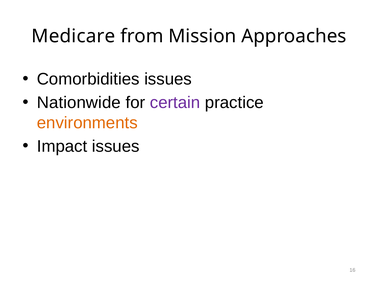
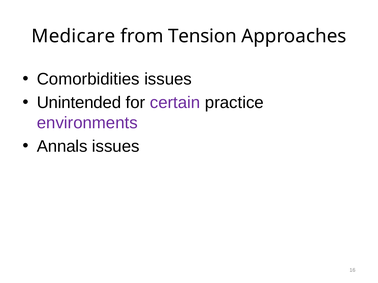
Mission: Mission -> Tension
Nationwide: Nationwide -> Unintended
environments colour: orange -> purple
Impact: Impact -> Annals
